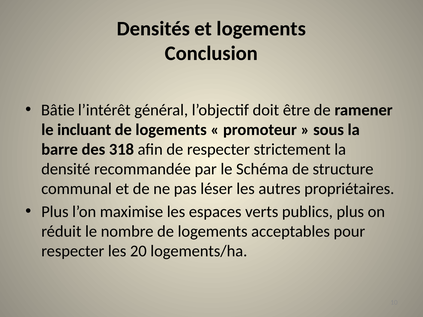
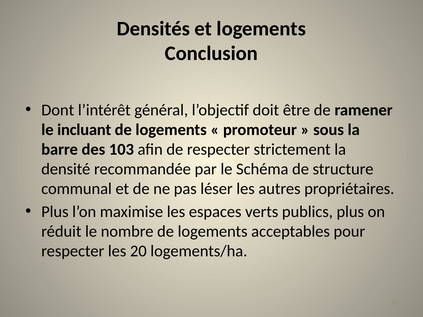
Bâtie: Bâtie -> Dont
318: 318 -> 103
